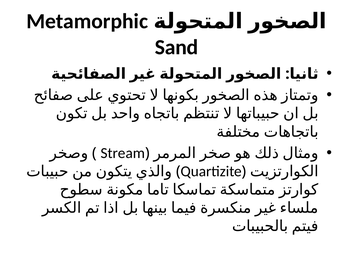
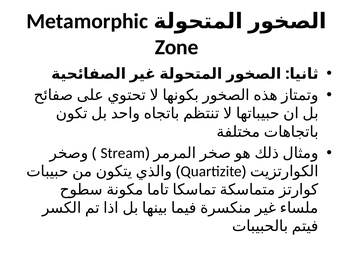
Sand: Sand -> Zone
